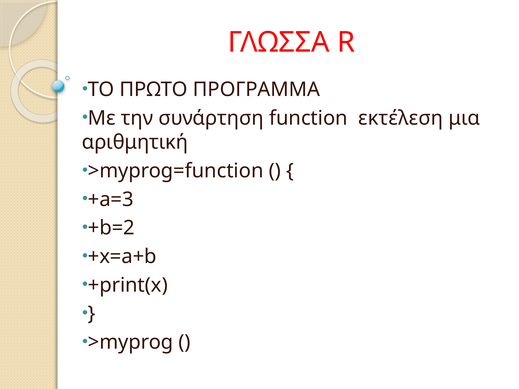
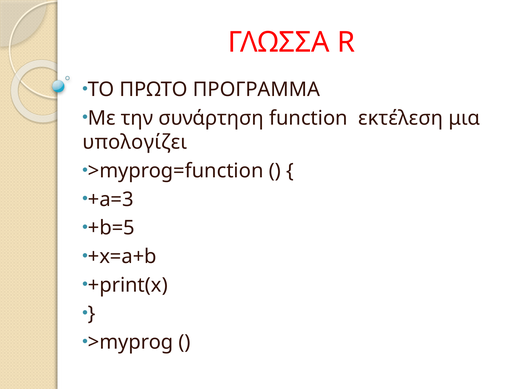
αριθμητική: αριθμητική -> υπολογίζει
+b=2: +b=2 -> +b=5
